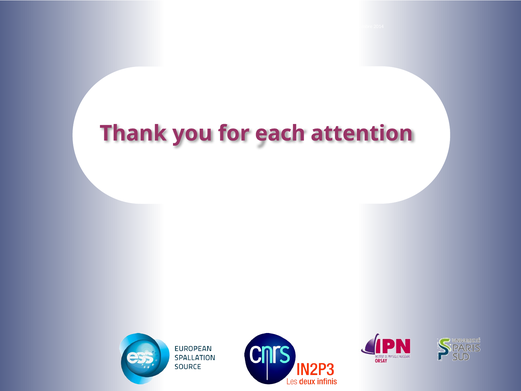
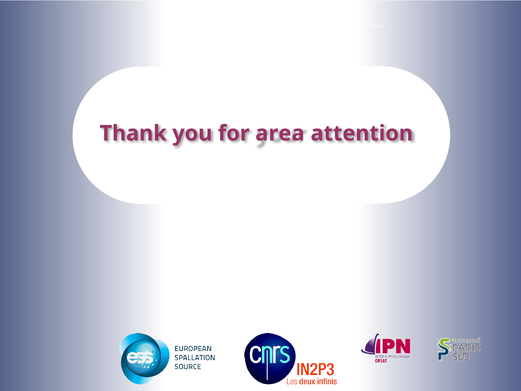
each: each -> area
